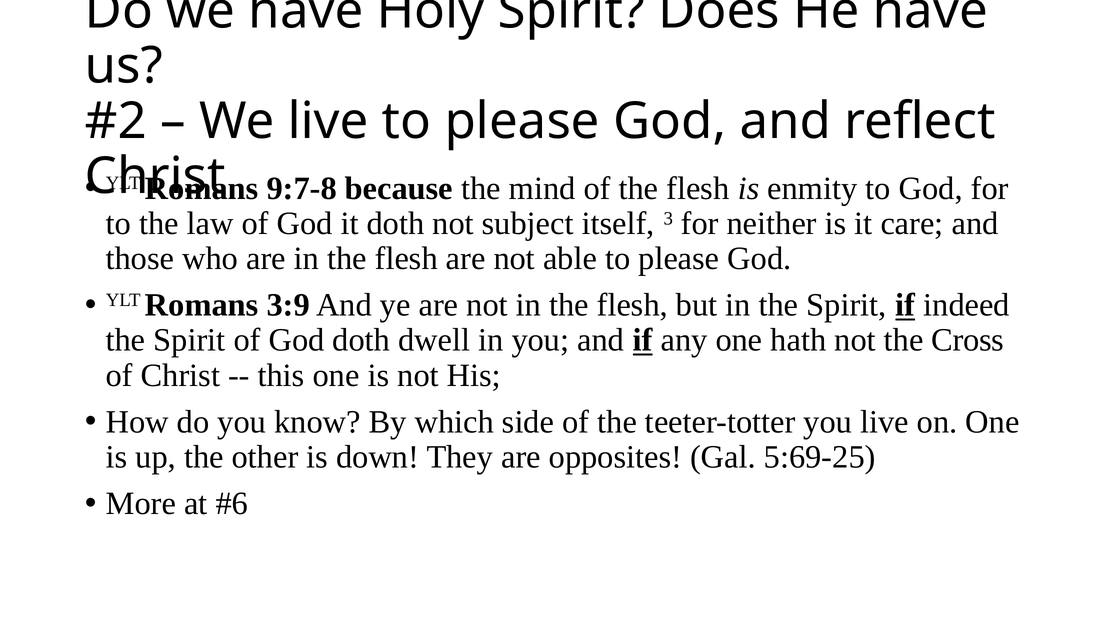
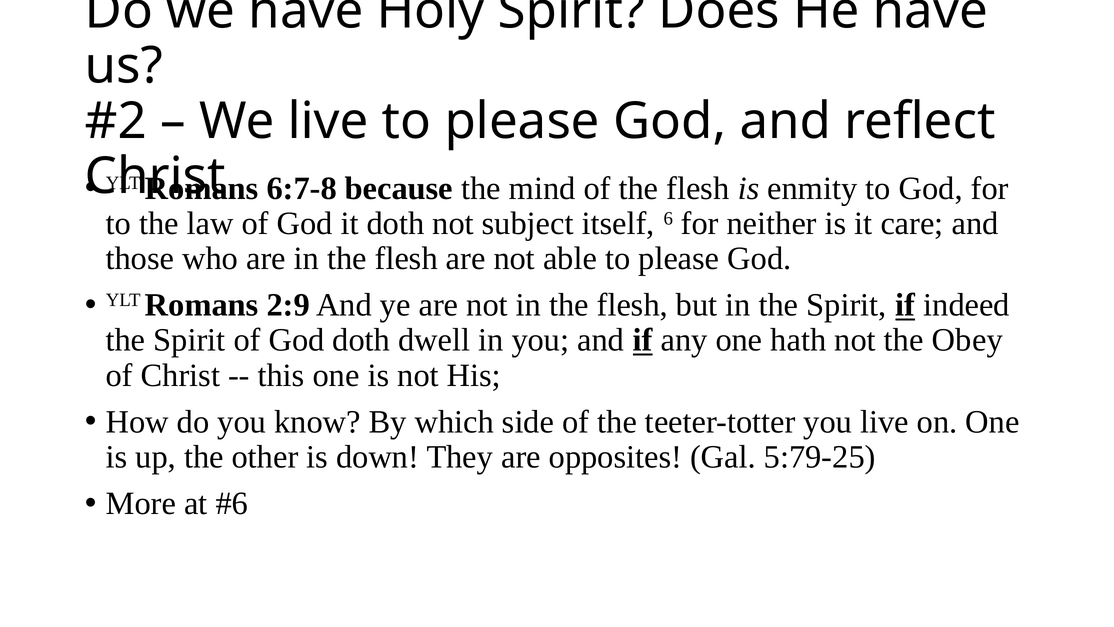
9:7-8: 9:7-8 -> 6:7-8
3: 3 -> 6
3:9: 3:9 -> 2:9
Cross: Cross -> Obey
5:69-25: 5:69-25 -> 5:79-25
